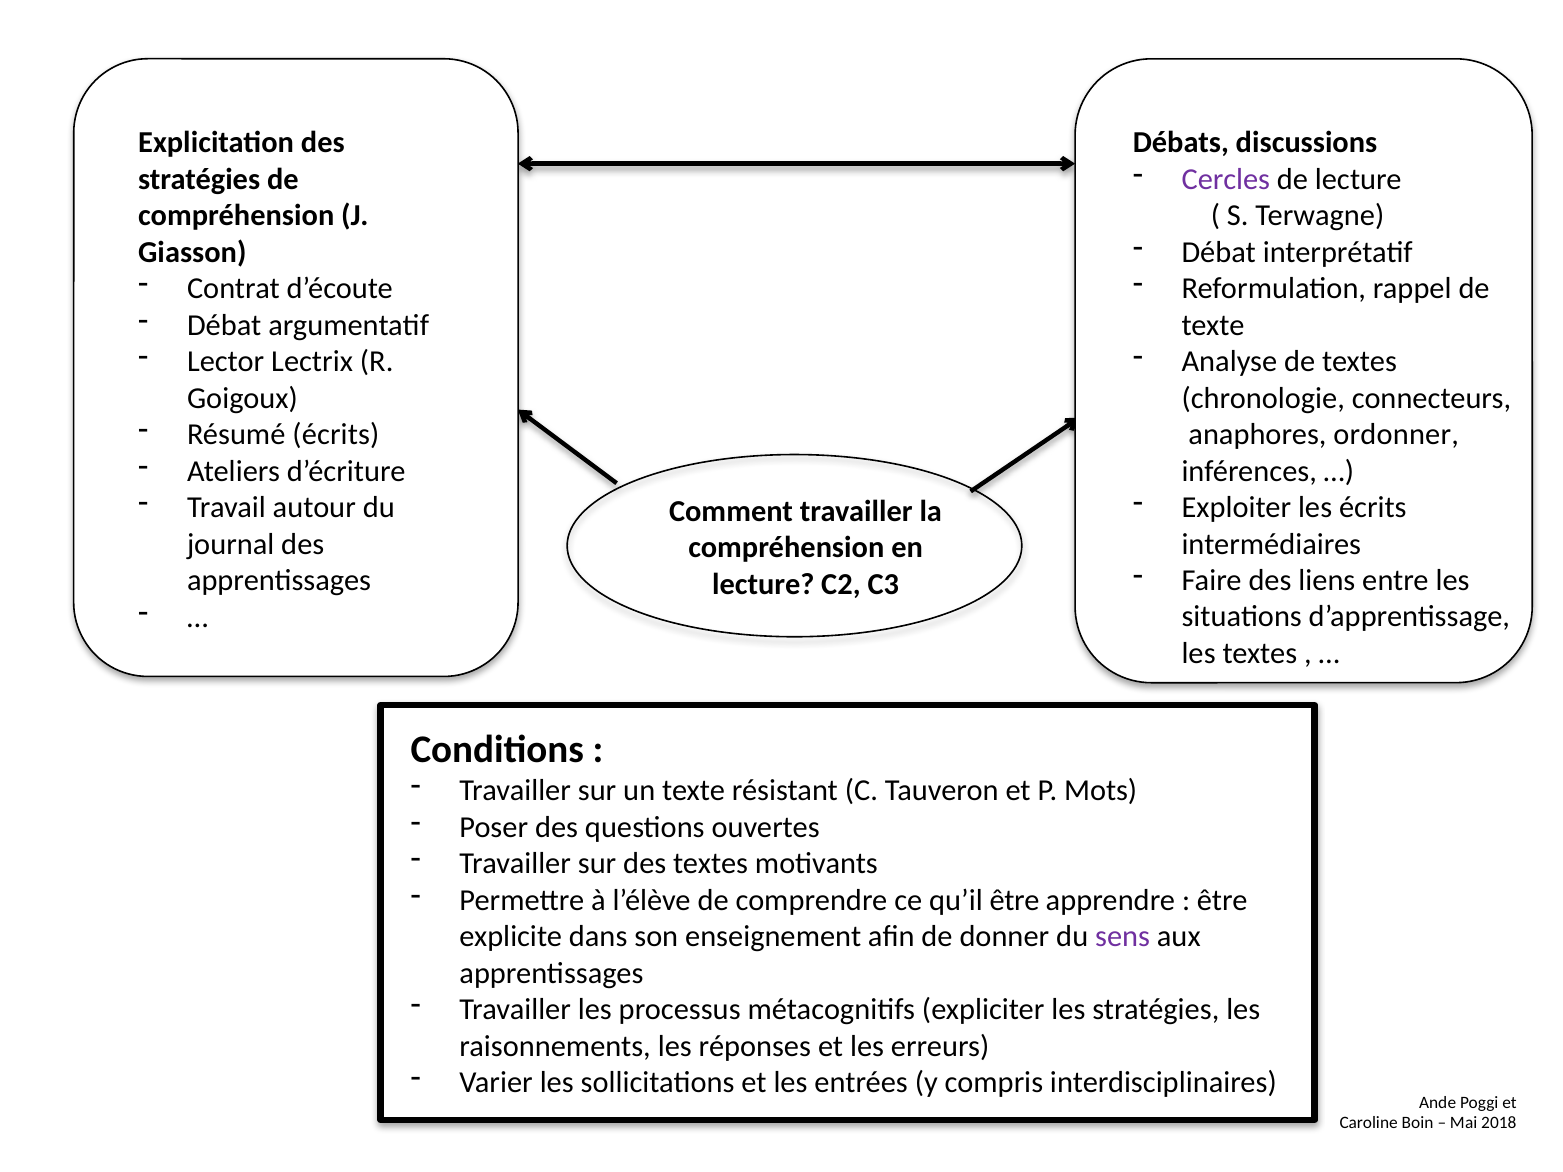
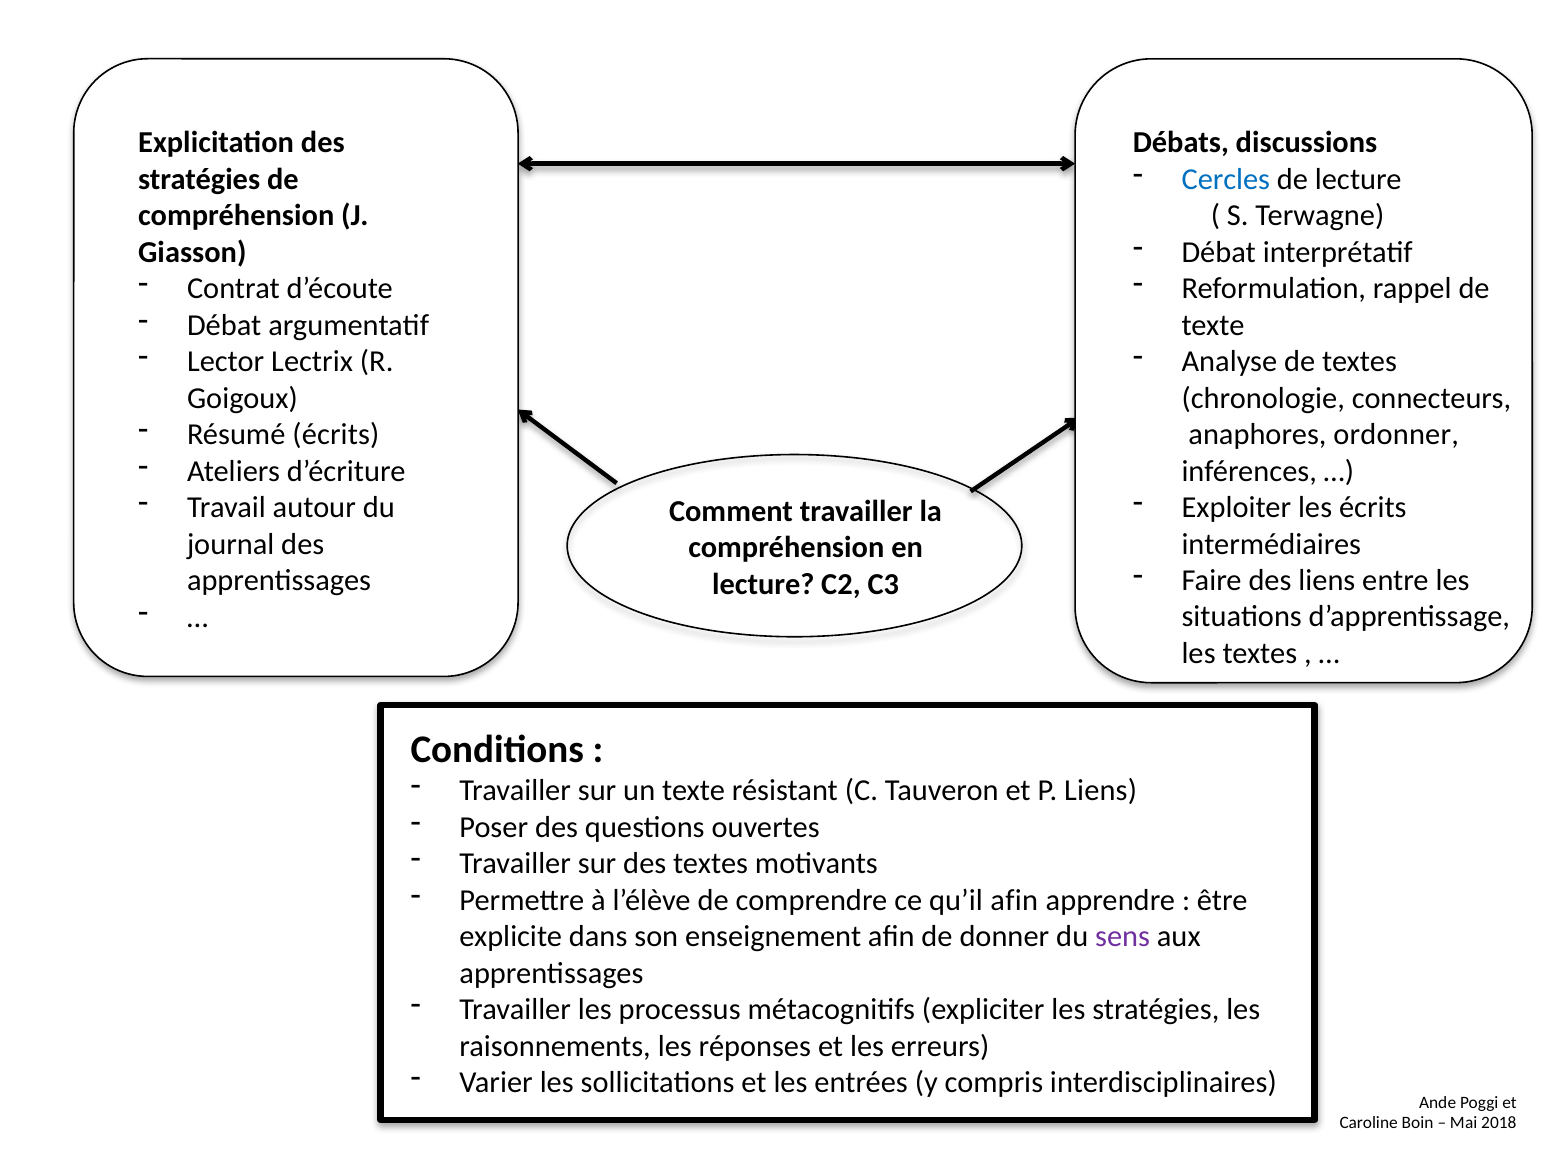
Cercles colour: purple -> blue
P Mots: Mots -> Liens
qu’il être: être -> afin
